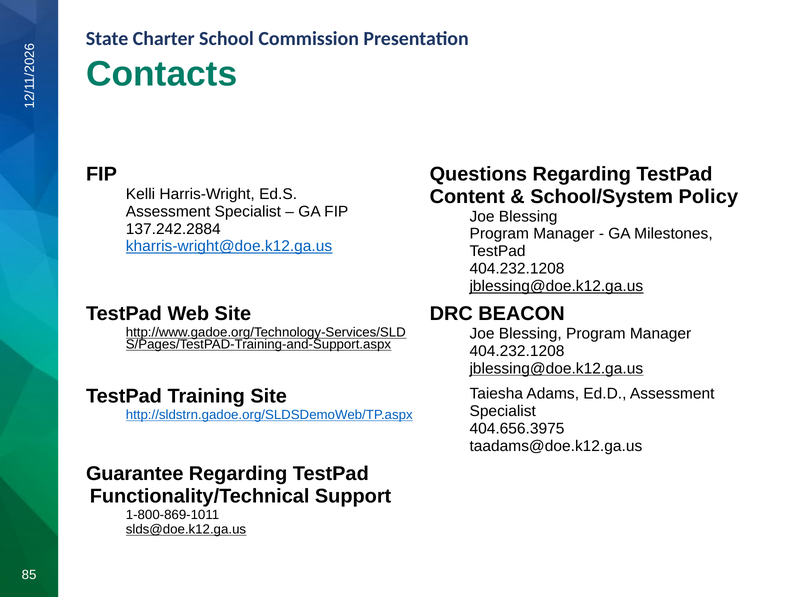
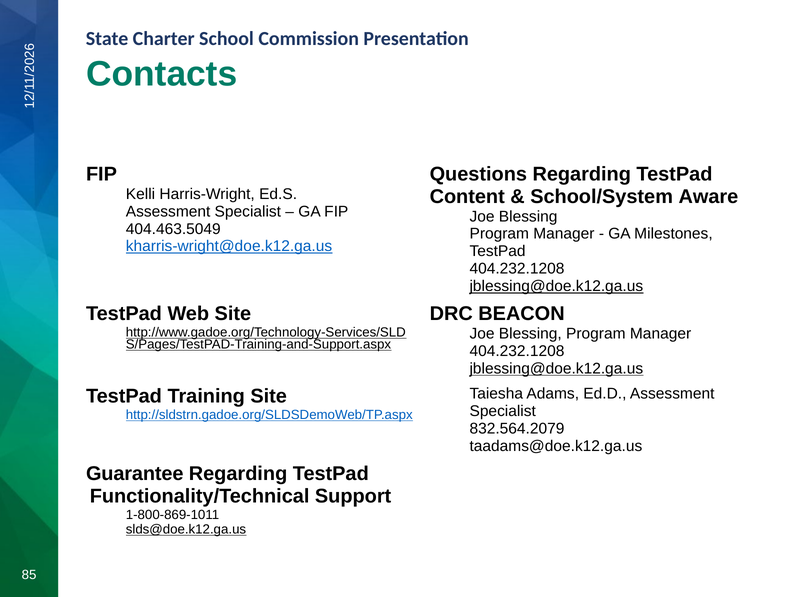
Policy: Policy -> Aware
137.242.2884: 137.242.2884 -> 404.463.5049
404.656.3975: 404.656.3975 -> 832.564.2079
